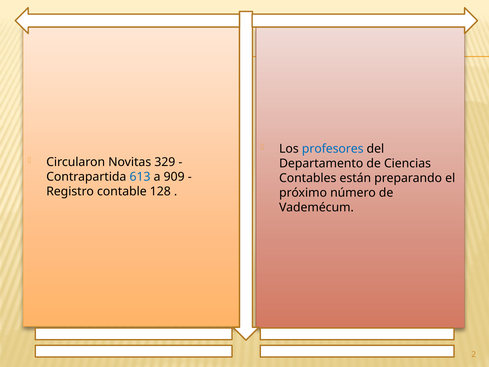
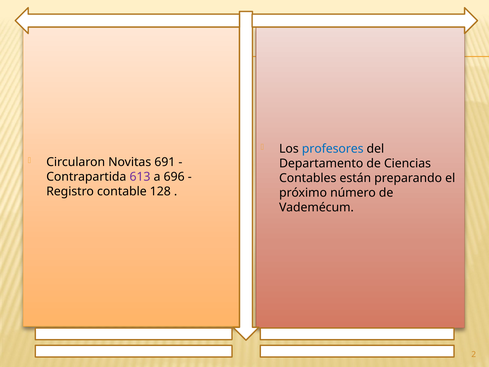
329: 329 -> 691
613 colour: blue -> purple
909: 909 -> 696
